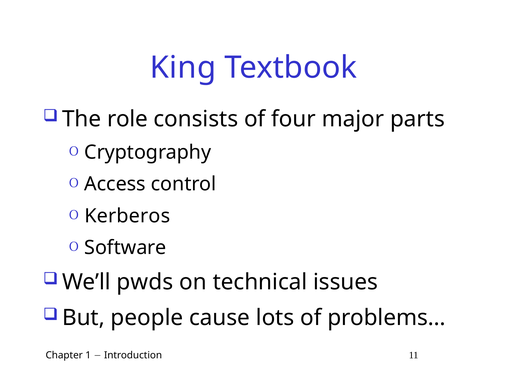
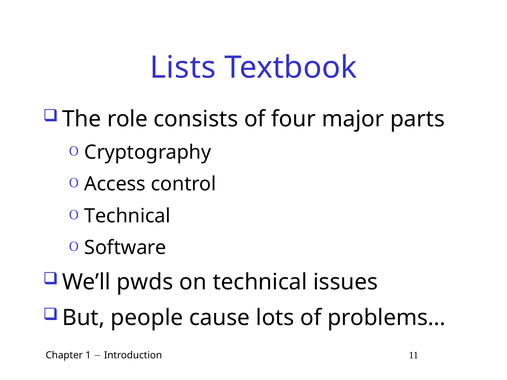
King: King -> Lists
Kerberos at (127, 216): Kerberos -> Technical
